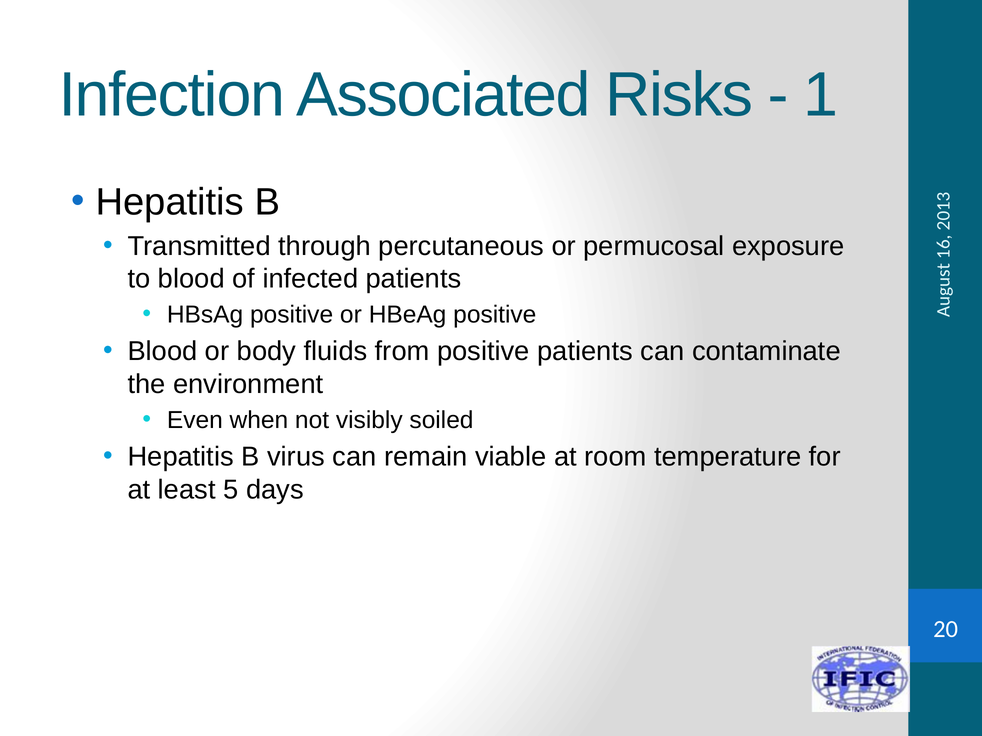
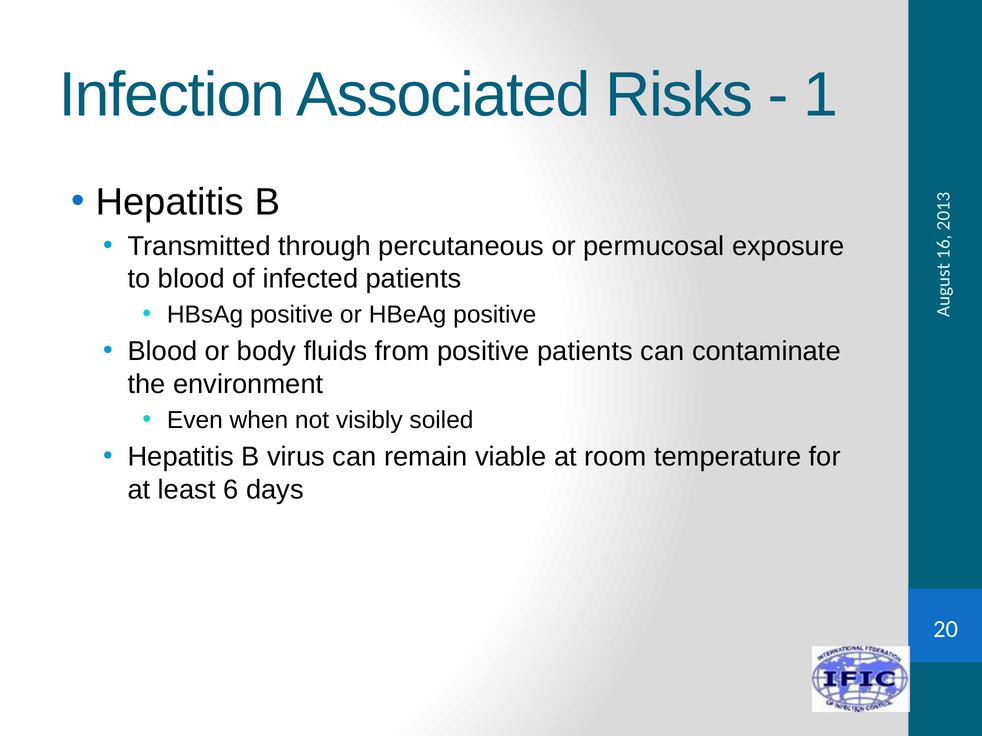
least 5: 5 -> 6
